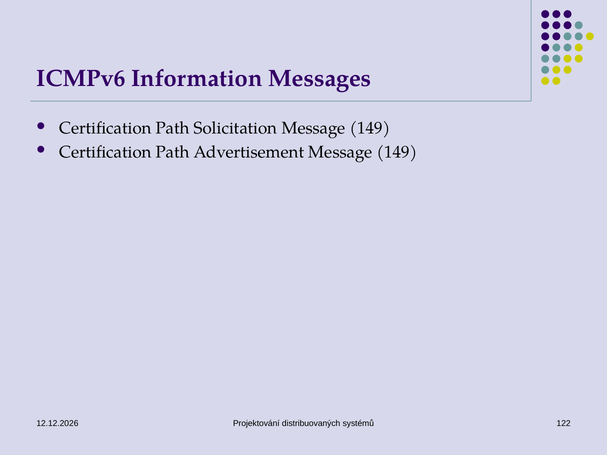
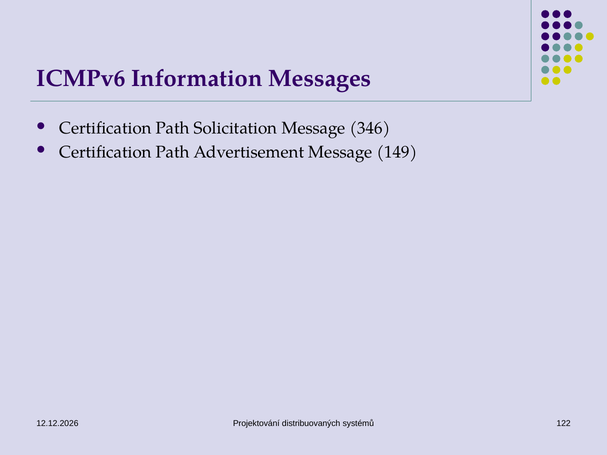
Solicitation Message 149: 149 -> 346
